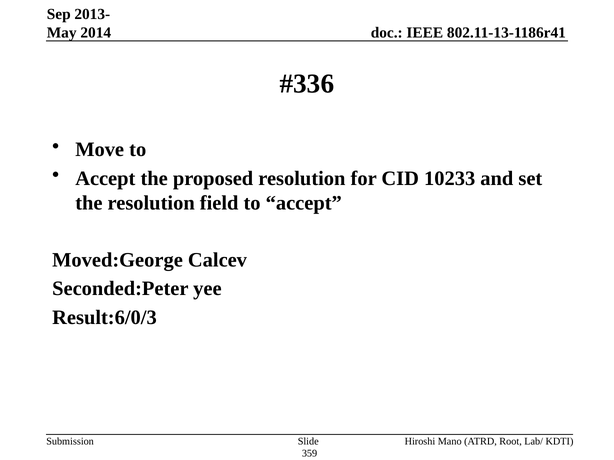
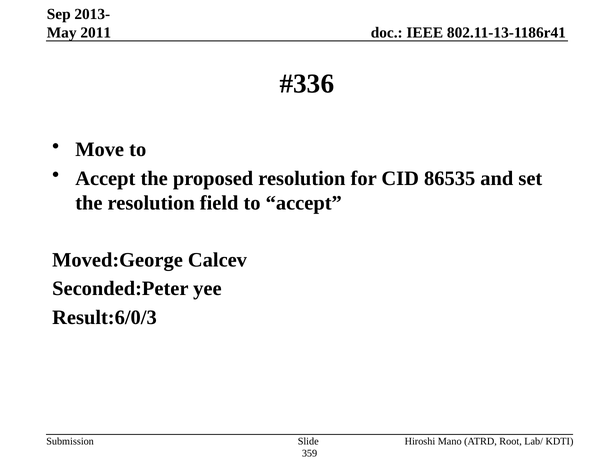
2014: 2014 -> 2011
10233: 10233 -> 86535
